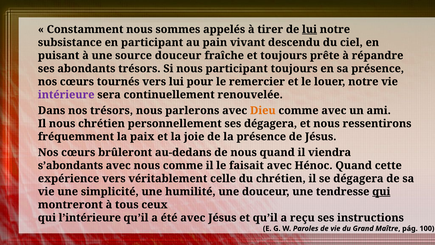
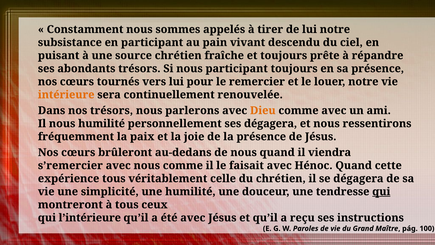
lui at (310, 29) underline: present -> none
source douceur: douceur -> chrétien
intérieure colour: purple -> orange
nous chrétien: chrétien -> humilité
s’abondants: s’abondants -> s’remercier
expérience vers: vers -> tous
